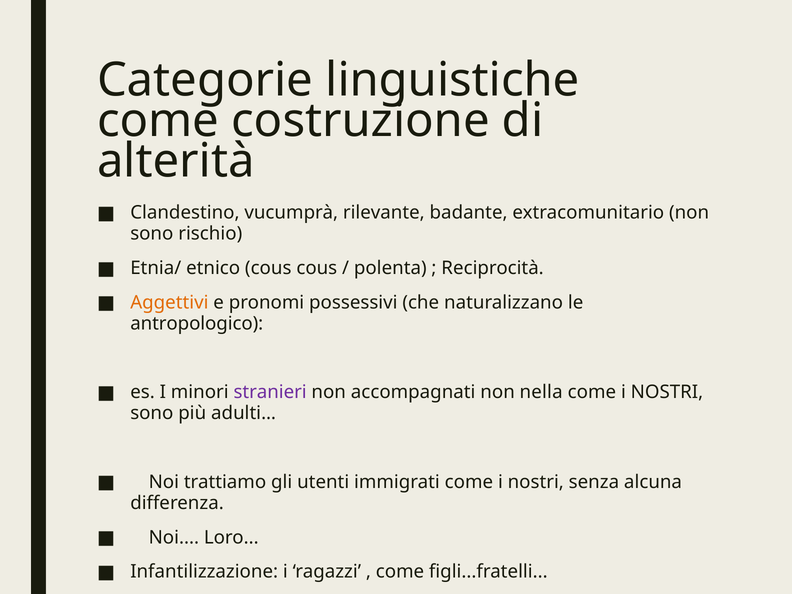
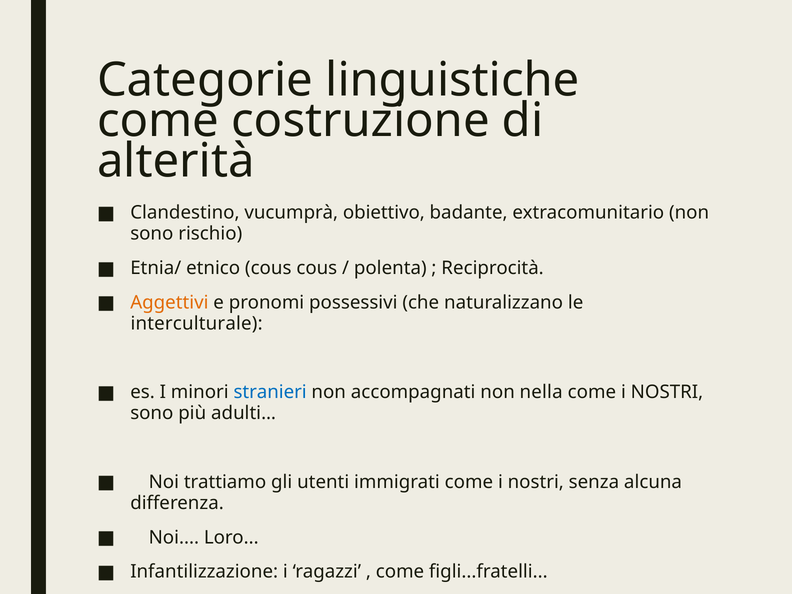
rilevante: rilevante -> obiettivo
antropologico: antropologico -> interculturale
stranieri colour: purple -> blue
